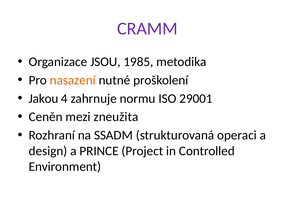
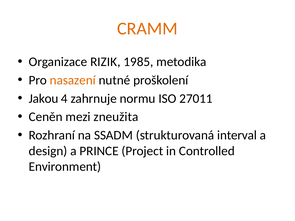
CRAMM colour: purple -> orange
JSOU: JSOU -> RIZIK
29001: 29001 -> 27011
operaci: operaci -> interval
